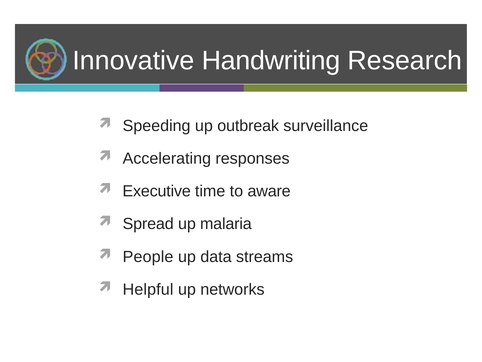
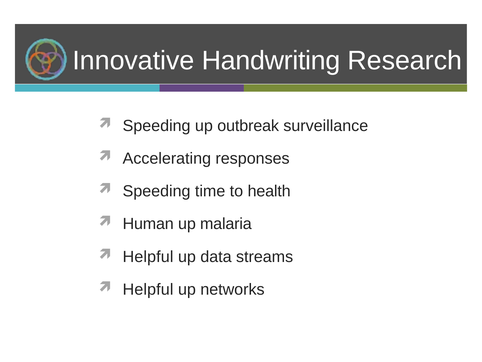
Executive at (157, 191): Executive -> Speeding
aware: aware -> health
Spread: Spread -> Human
People at (148, 256): People -> Helpful
